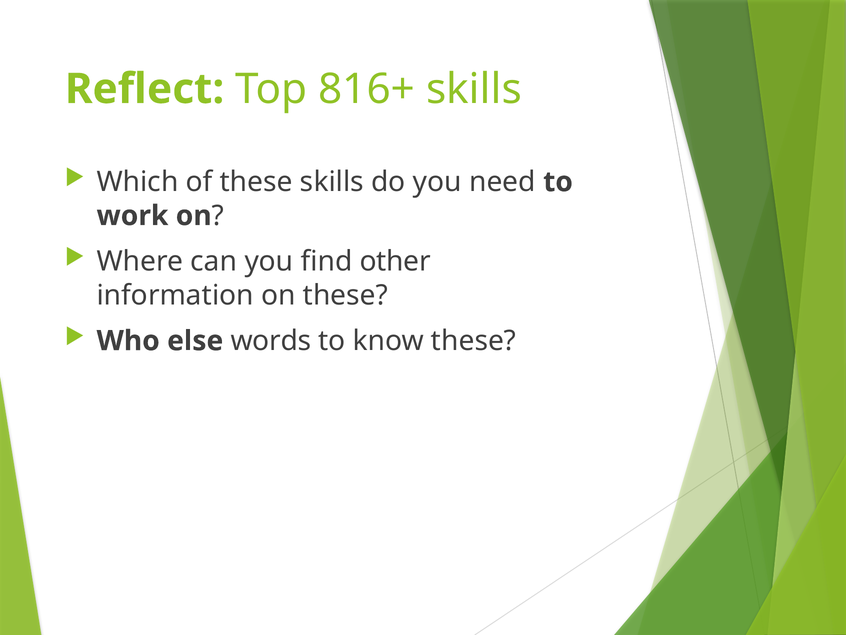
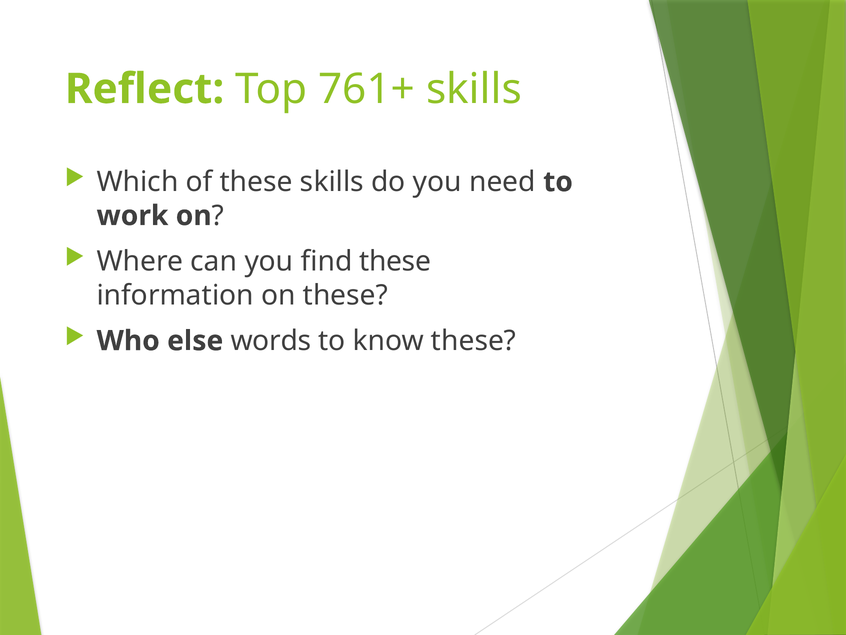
816+: 816+ -> 761+
find other: other -> these
